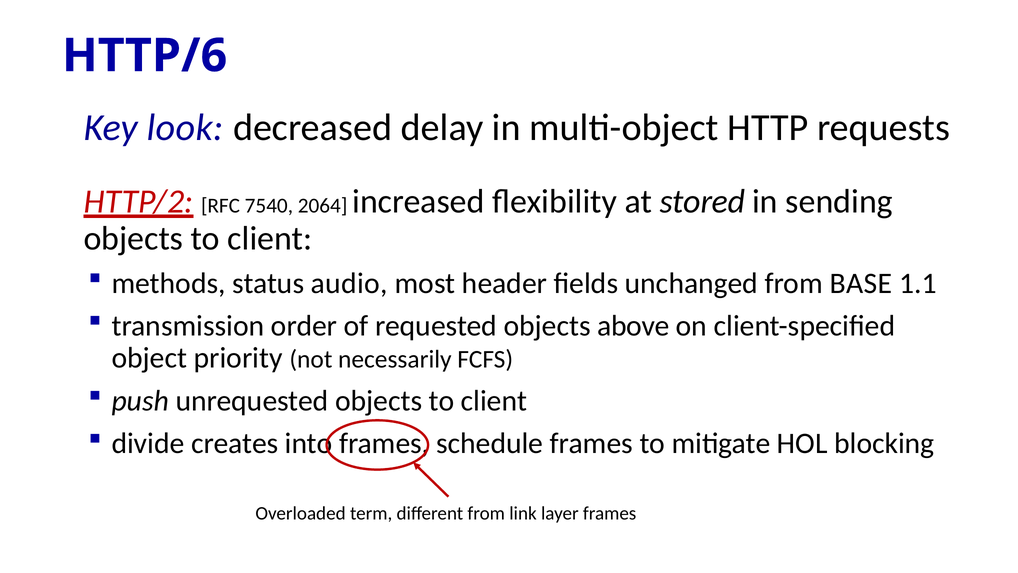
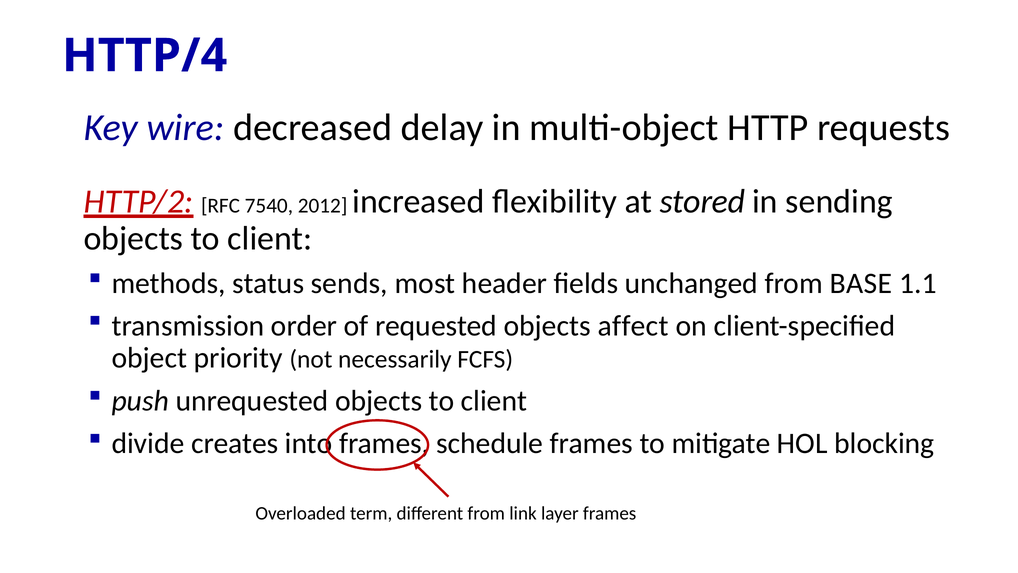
HTTP/6: HTTP/6 -> HTTP/4
look: look -> wire
2064: 2064 -> 2012
audio: audio -> sends
above: above -> affect
